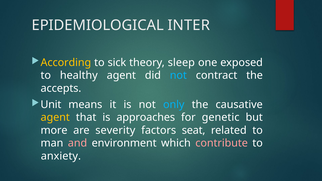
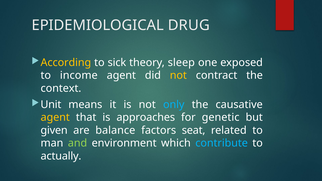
INTER: INTER -> DRUG
healthy: healthy -> income
not at (178, 76) colour: light blue -> yellow
accepts: accepts -> context
more: more -> given
severity: severity -> balance
and colour: pink -> light green
contribute colour: pink -> light blue
anxiety: anxiety -> actually
